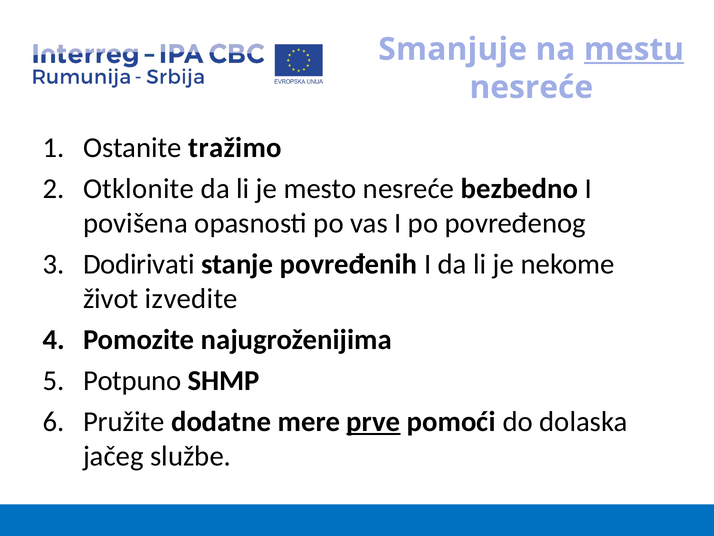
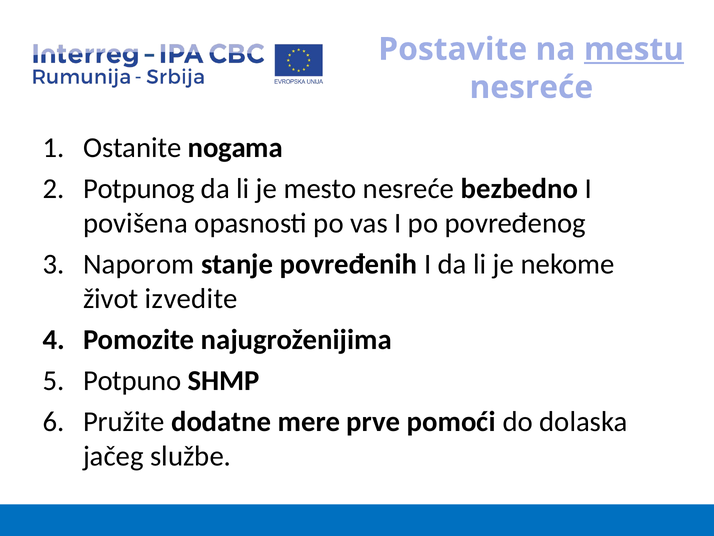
Smanjuje: Smanjuje -> Postavite
tražimo: tražimo -> nogama
Otklonite: Otklonite -> Potpunog
Dodirivati: Dodirivati -> Naporom
prve underline: present -> none
